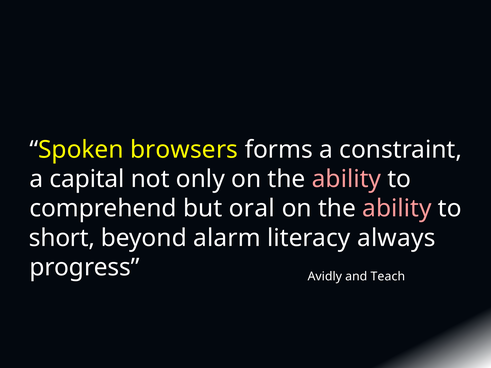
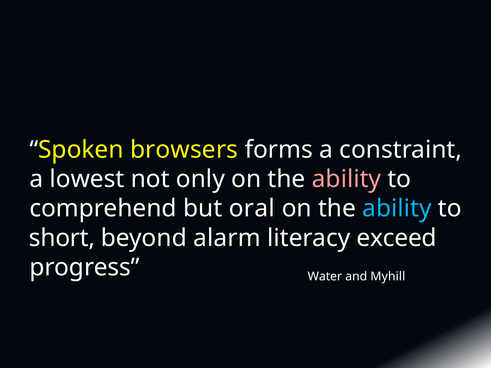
capital: capital -> lowest
ability at (397, 209) colour: pink -> light blue
always: always -> exceed
Avidly: Avidly -> Water
Teach: Teach -> Myhill
